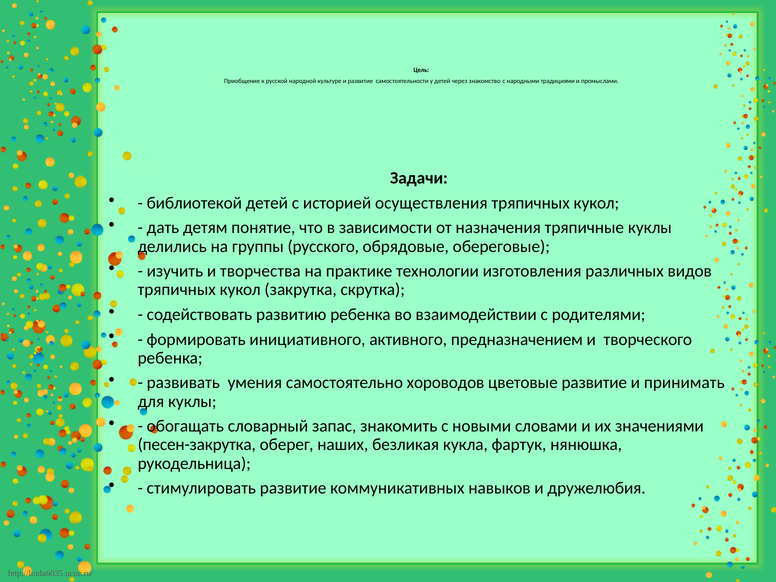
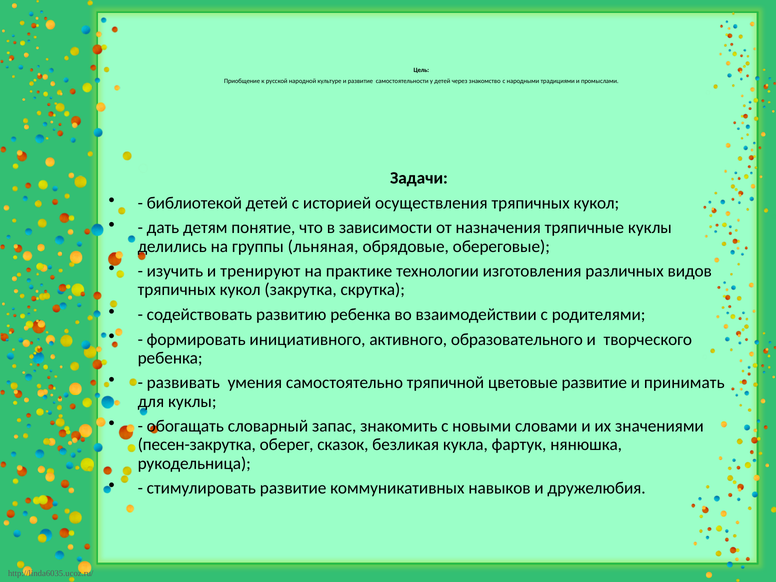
русского: русского -> льняная
творчества: творчества -> тренируют
предназначением: предназначением -> образовательного
хороводов: хороводов -> тряпичной
наших: наших -> сказок
